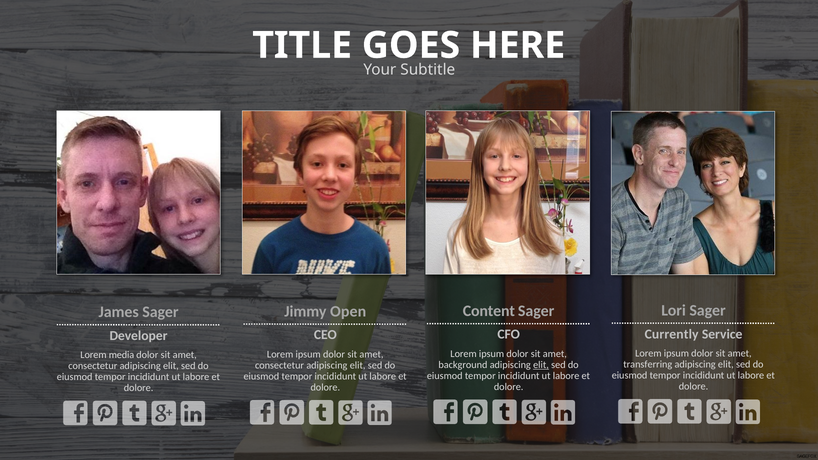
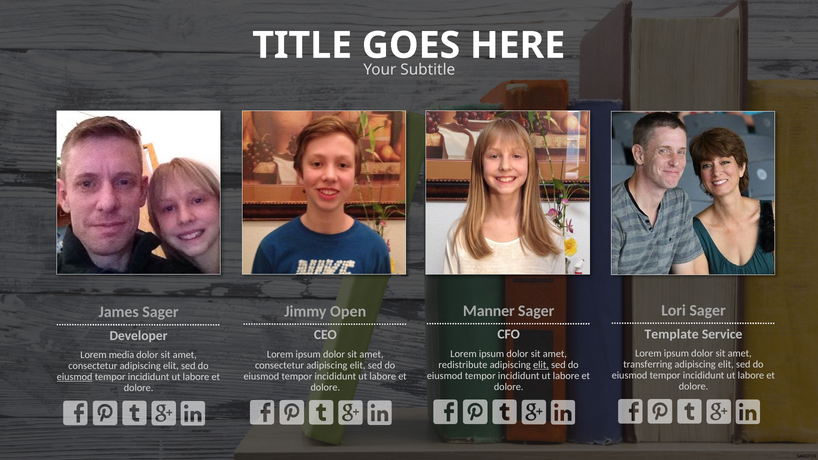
Content: Content -> Manner
Currently: Currently -> Template
background: background -> redistribute
eiusmod at (75, 377) underline: none -> present
